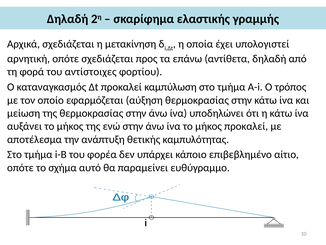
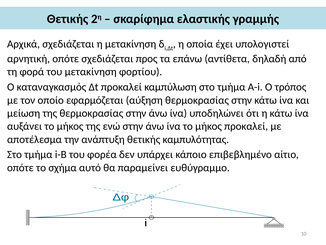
Δηλαδή at (68, 19): Δηλαδή -> Θετικής
του αντίστοιχες: αντίστοιχες -> μετακίνηση
